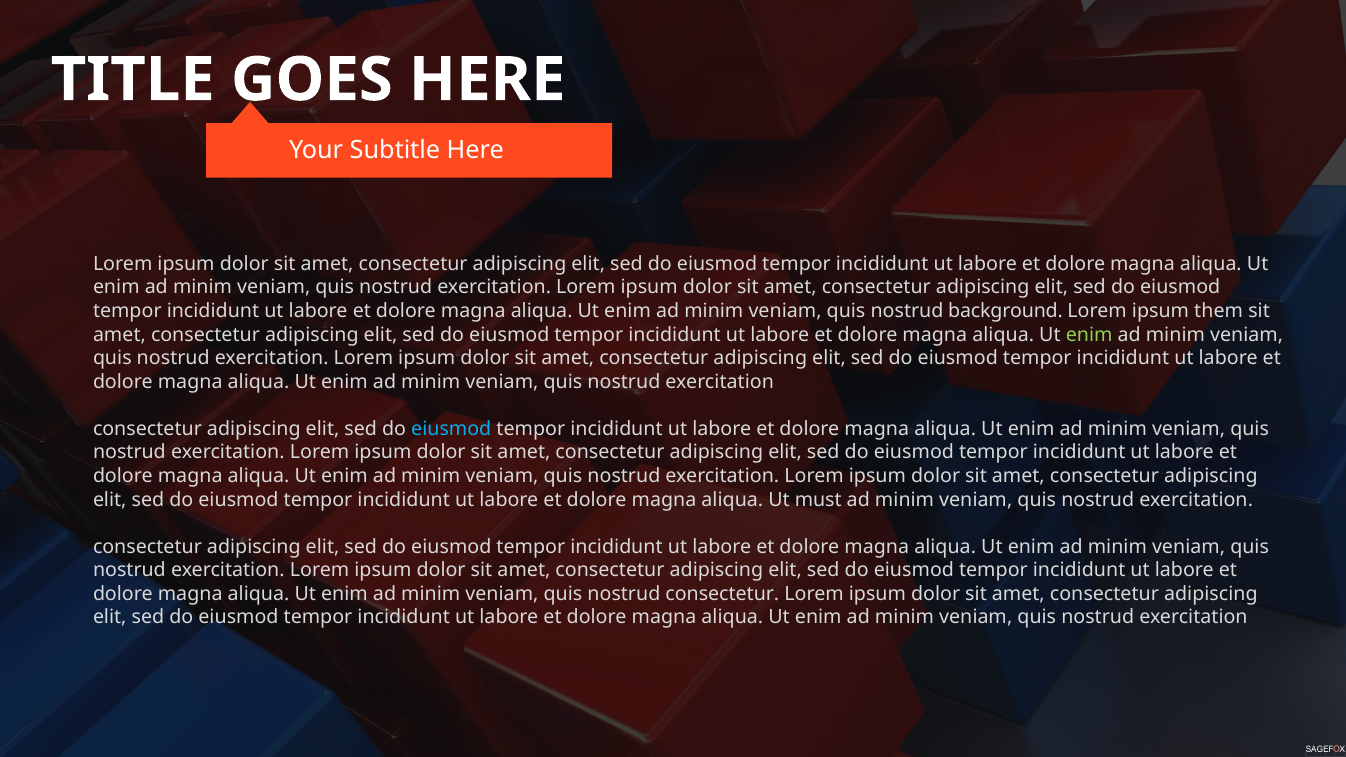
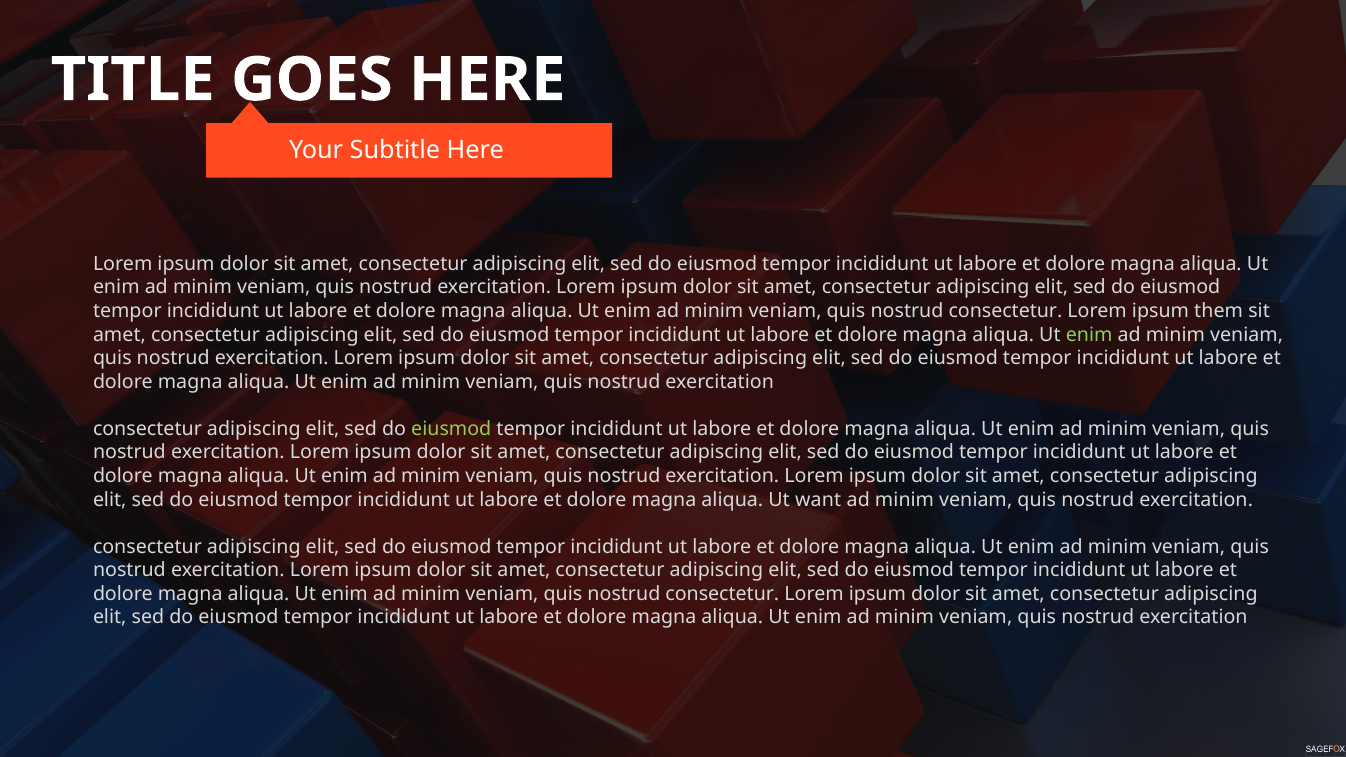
background at (1006, 311): background -> consectetur
eiusmod at (451, 429) colour: light blue -> light green
must: must -> want
